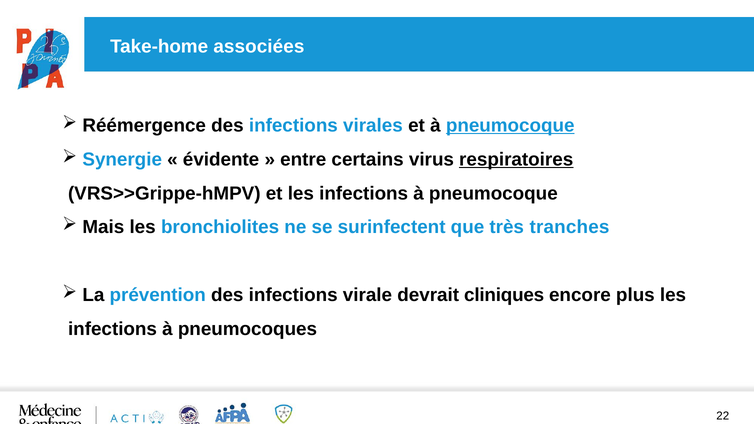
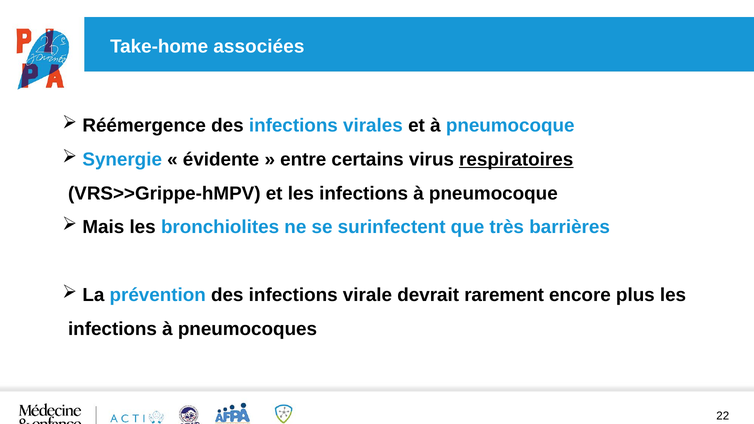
pneumocoque at (510, 126) underline: present -> none
tranches: tranches -> barrières
cliniques: cliniques -> rarement
